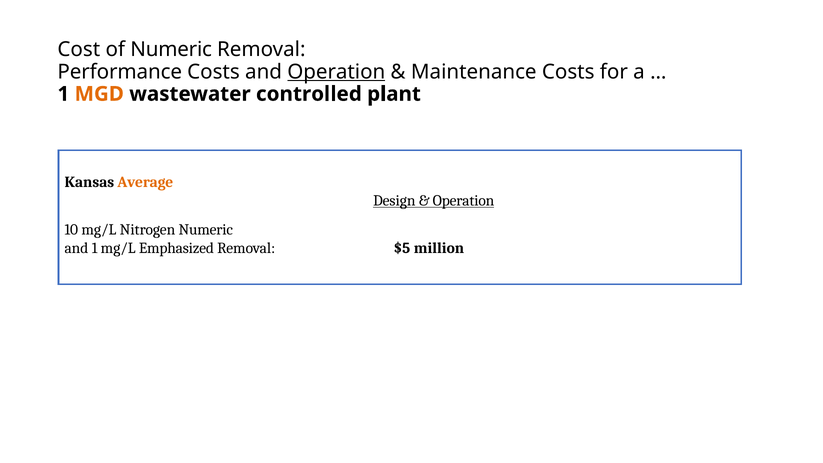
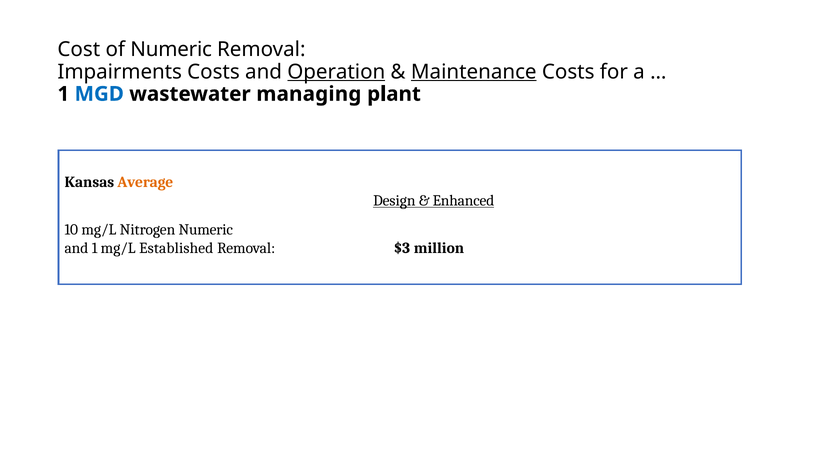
Performance: Performance -> Impairments
Maintenance underline: none -> present
MGD colour: orange -> blue
controlled: controlled -> managing
Operation at (463, 201): Operation -> Enhanced
Emphasized: Emphasized -> Established
$5: $5 -> $3
